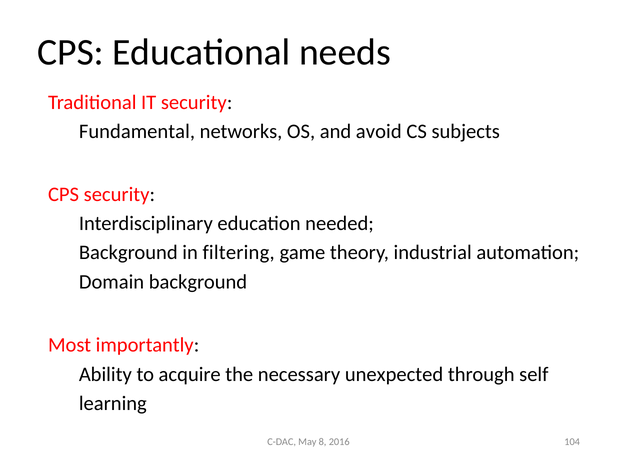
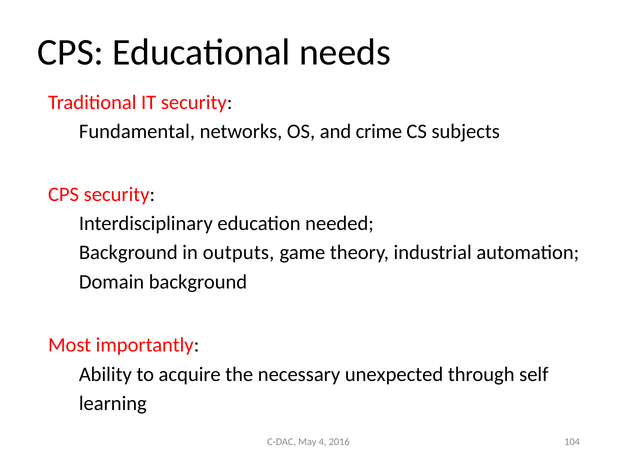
avoid: avoid -> crime
filtering: filtering -> outputs
8: 8 -> 4
